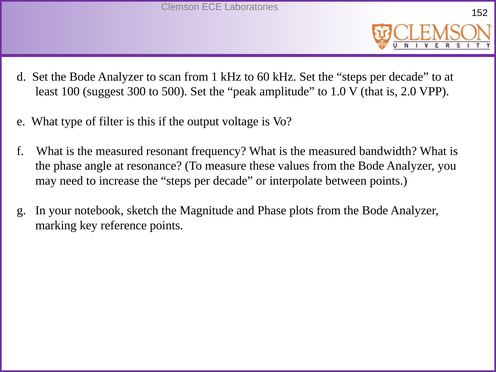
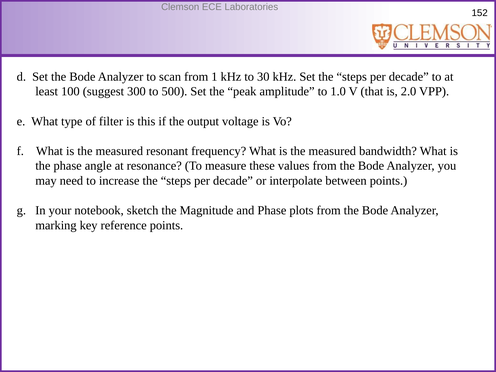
60: 60 -> 30
